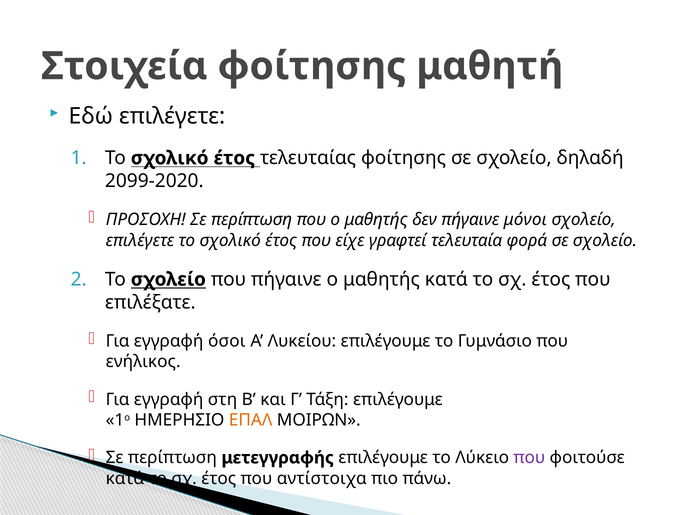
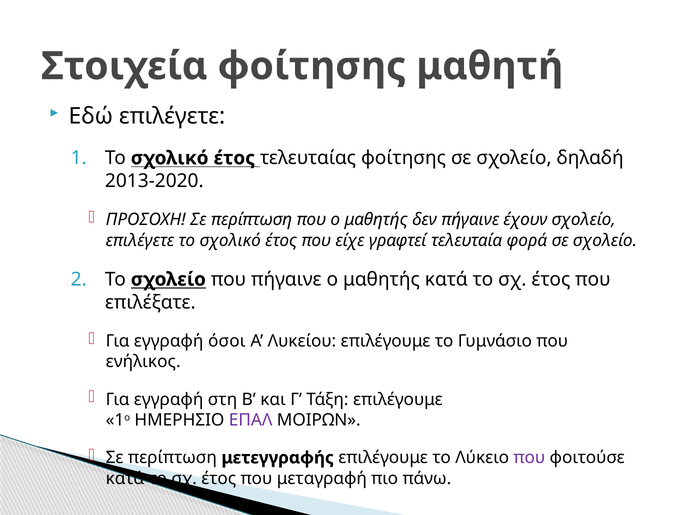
2099-2020: 2099-2020 -> 2013-2020
μόνοι: μόνοι -> έχουν
ΕΠΑΛ colour: orange -> purple
αντίστοιχα: αντίστοιχα -> μεταγραφή
